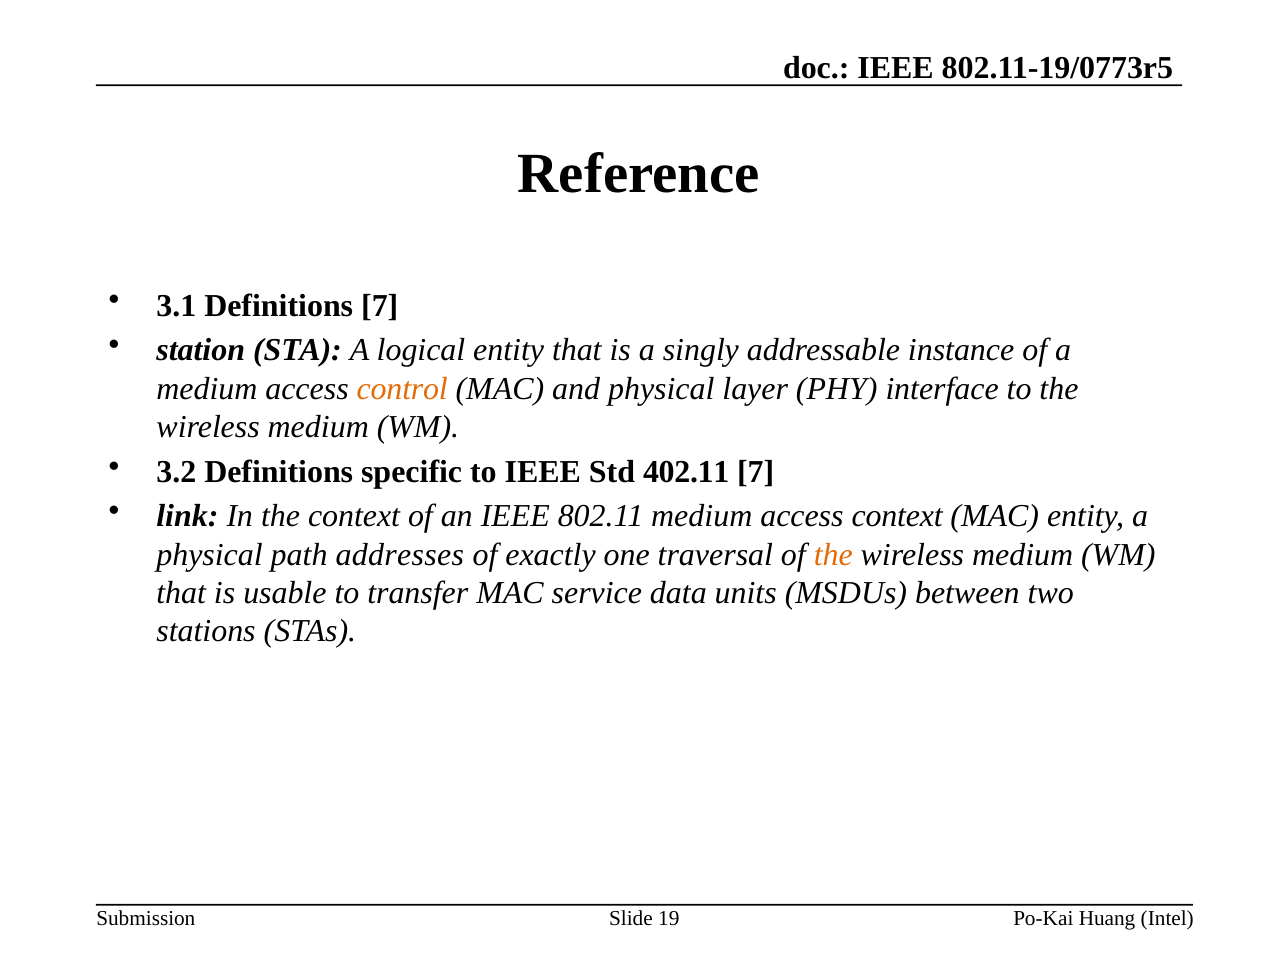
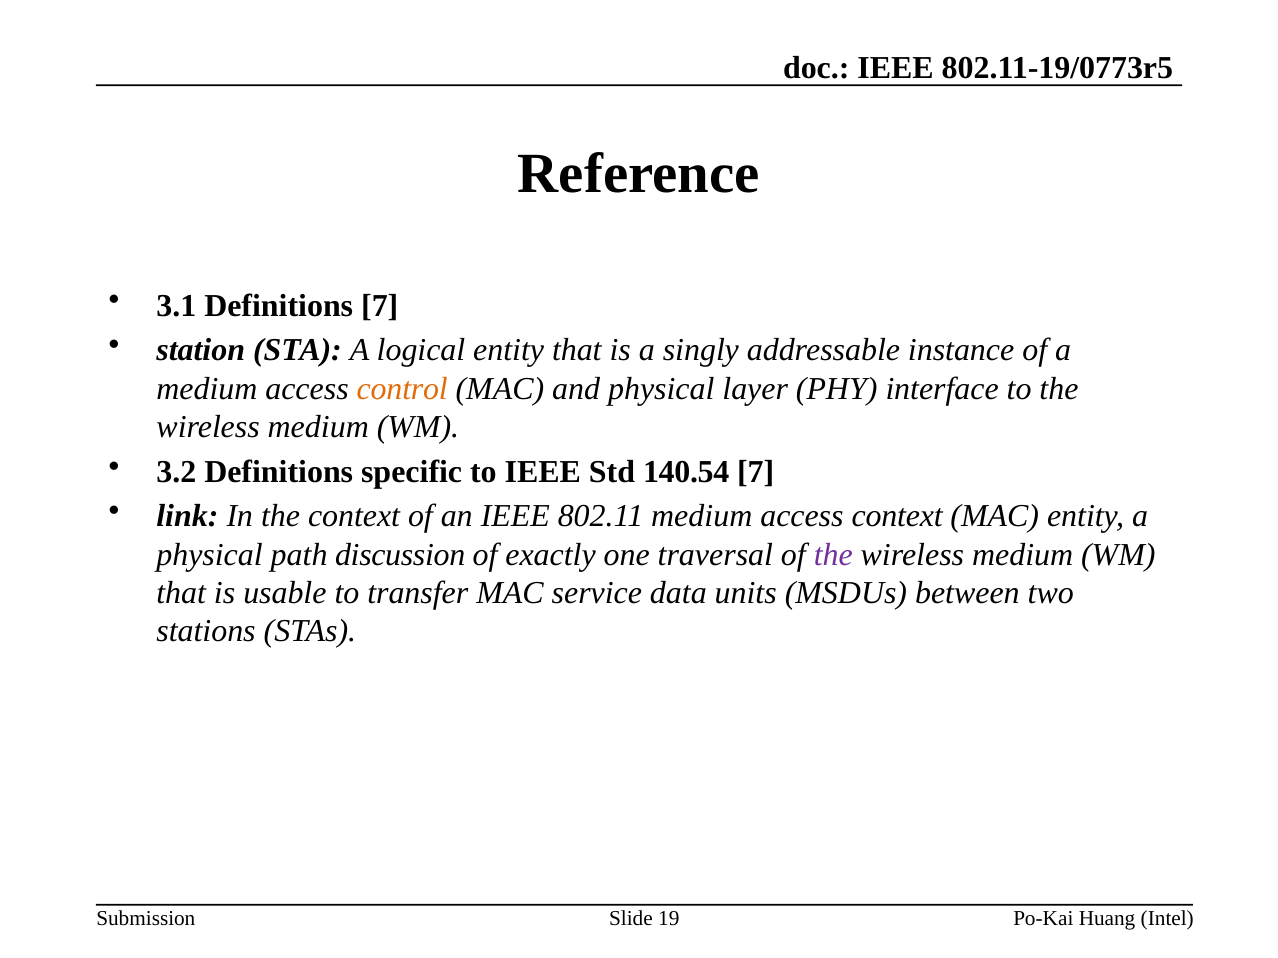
402.11: 402.11 -> 140.54
addresses: addresses -> discussion
the at (833, 555) colour: orange -> purple
